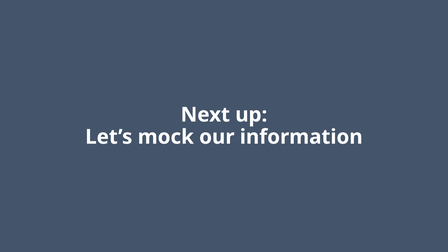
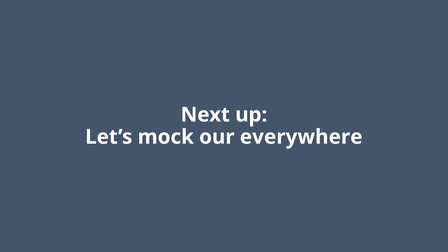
information: information -> everywhere
